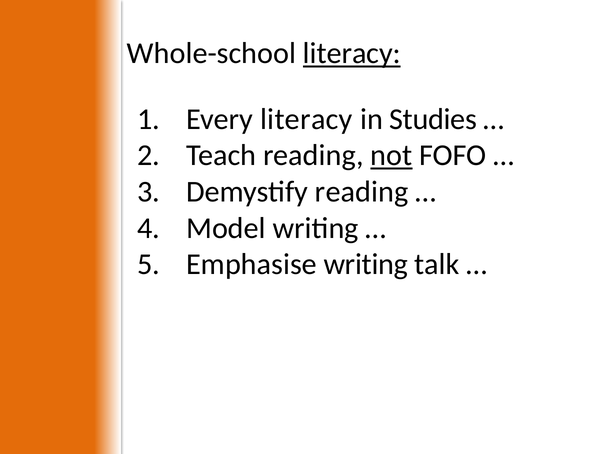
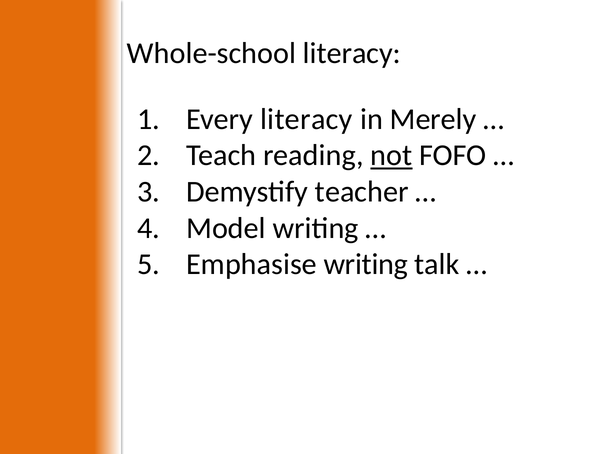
literacy at (352, 53) underline: present -> none
Studies: Studies -> Merely
Demystify reading: reading -> teacher
